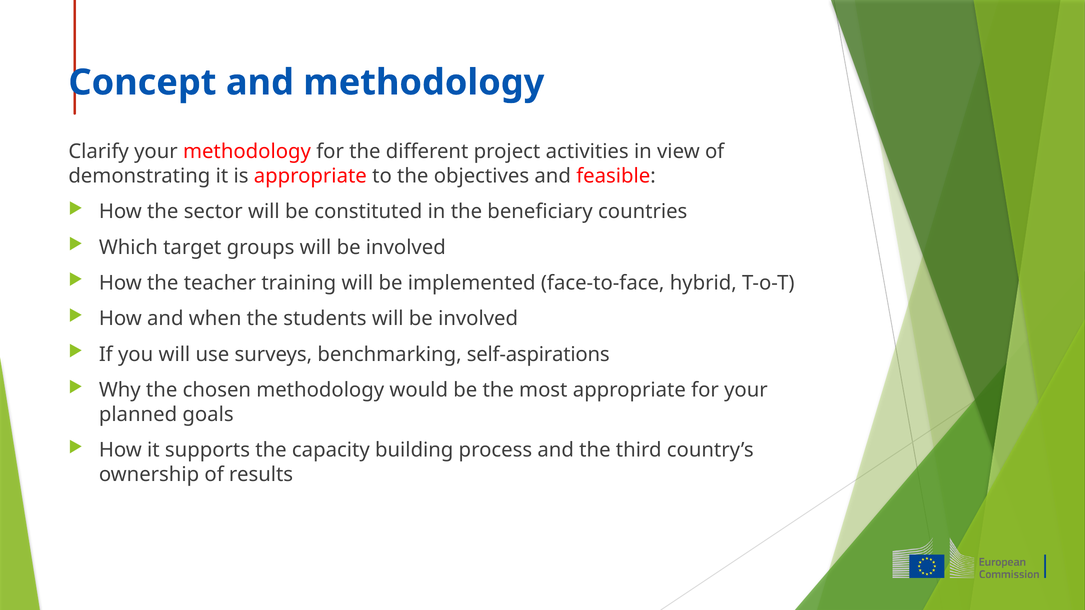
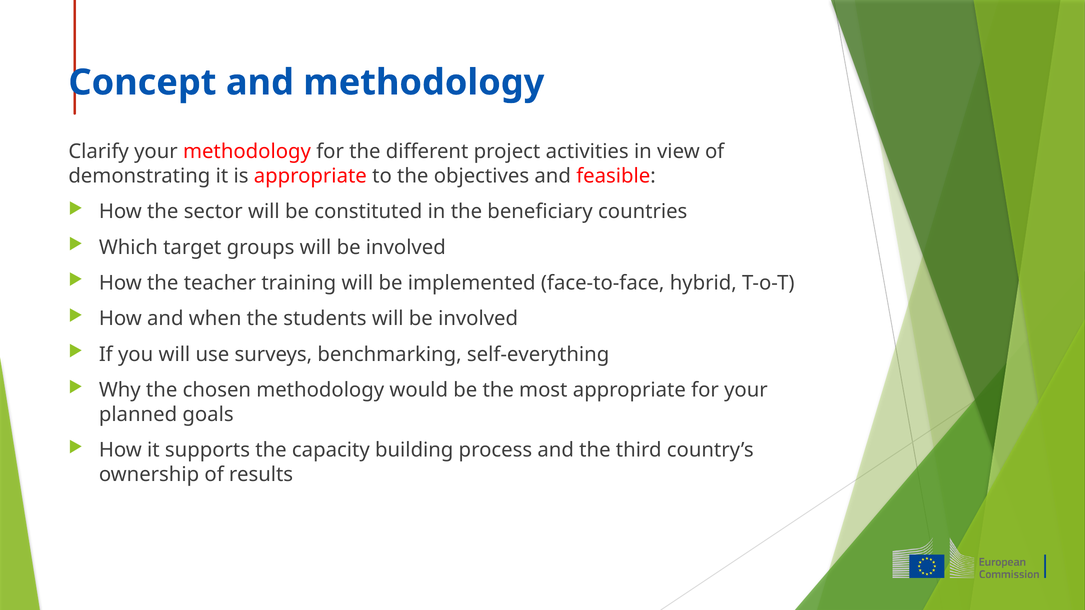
self-aspirations: self-aspirations -> self-everything
